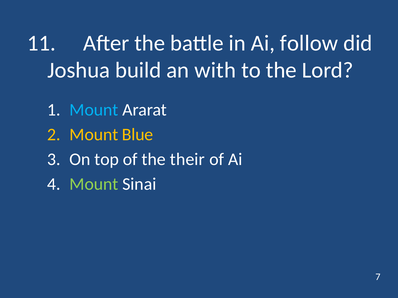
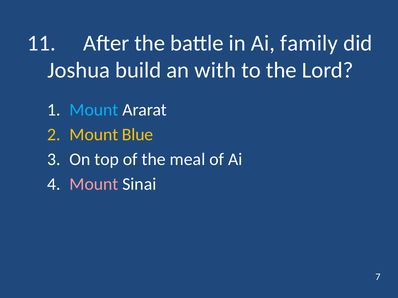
follow: follow -> family
their: their -> meal
Mount at (94, 184) colour: light green -> pink
